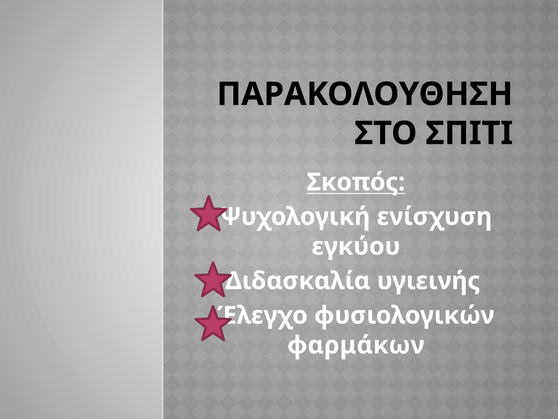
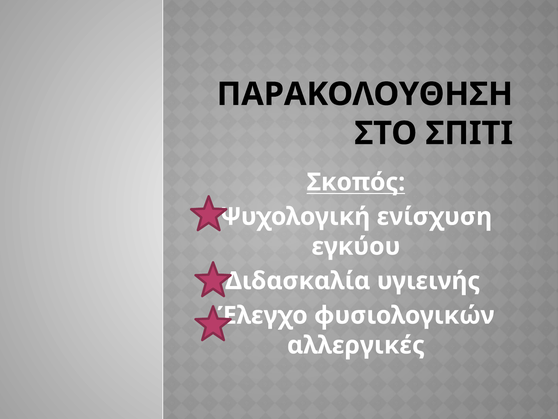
φαρμάκων: φαρμάκων -> αλλεργικές
